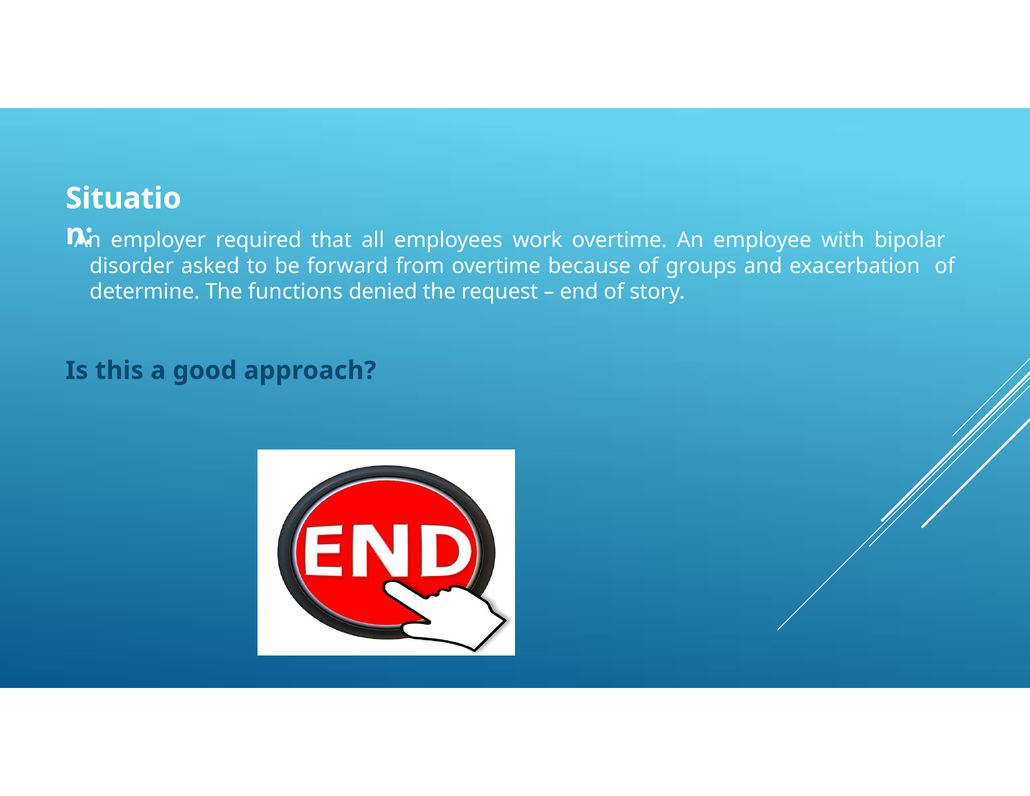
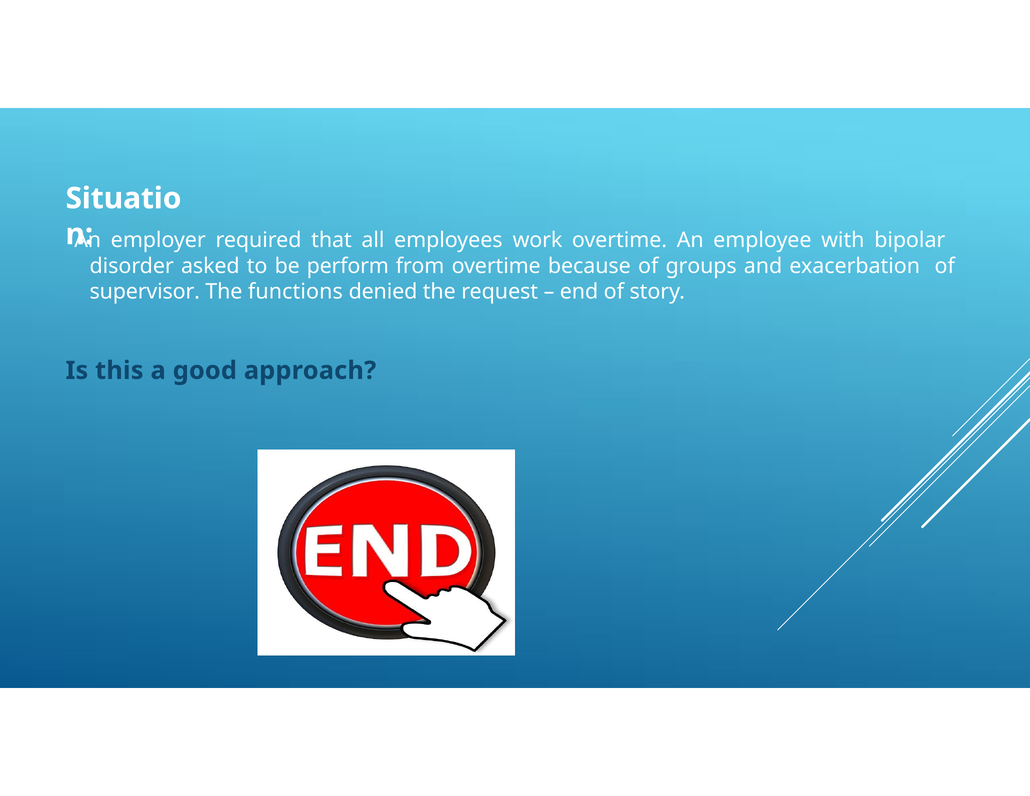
forward: forward -> perform
determine: determine -> supervisor
